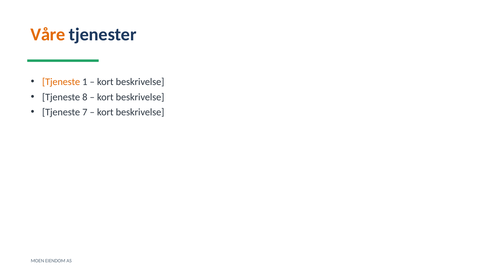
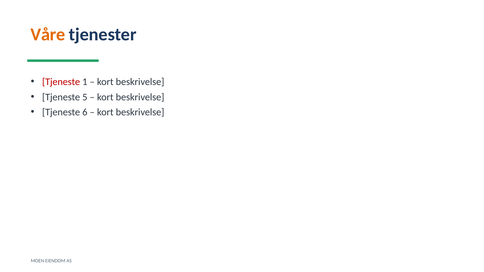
Tjeneste at (61, 82) colour: orange -> red
8: 8 -> 5
7: 7 -> 6
